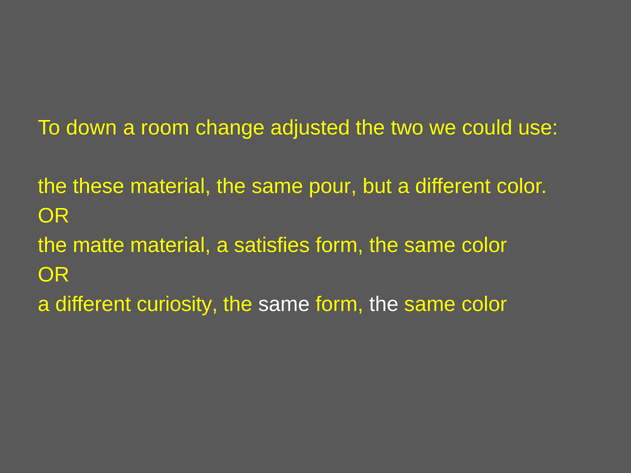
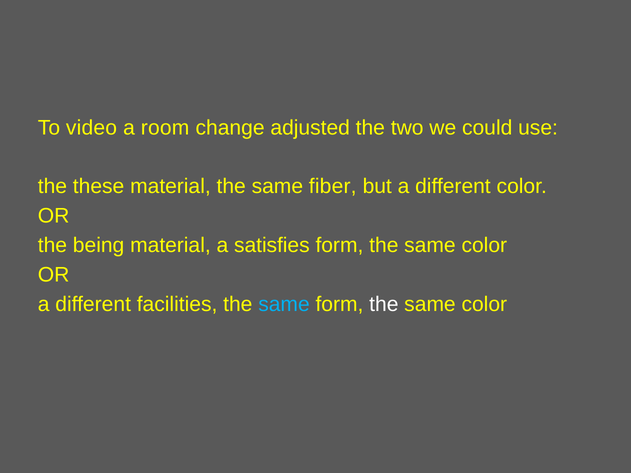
down: down -> video
pour: pour -> fiber
matte: matte -> being
curiosity: curiosity -> facilities
same at (284, 304) colour: white -> light blue
